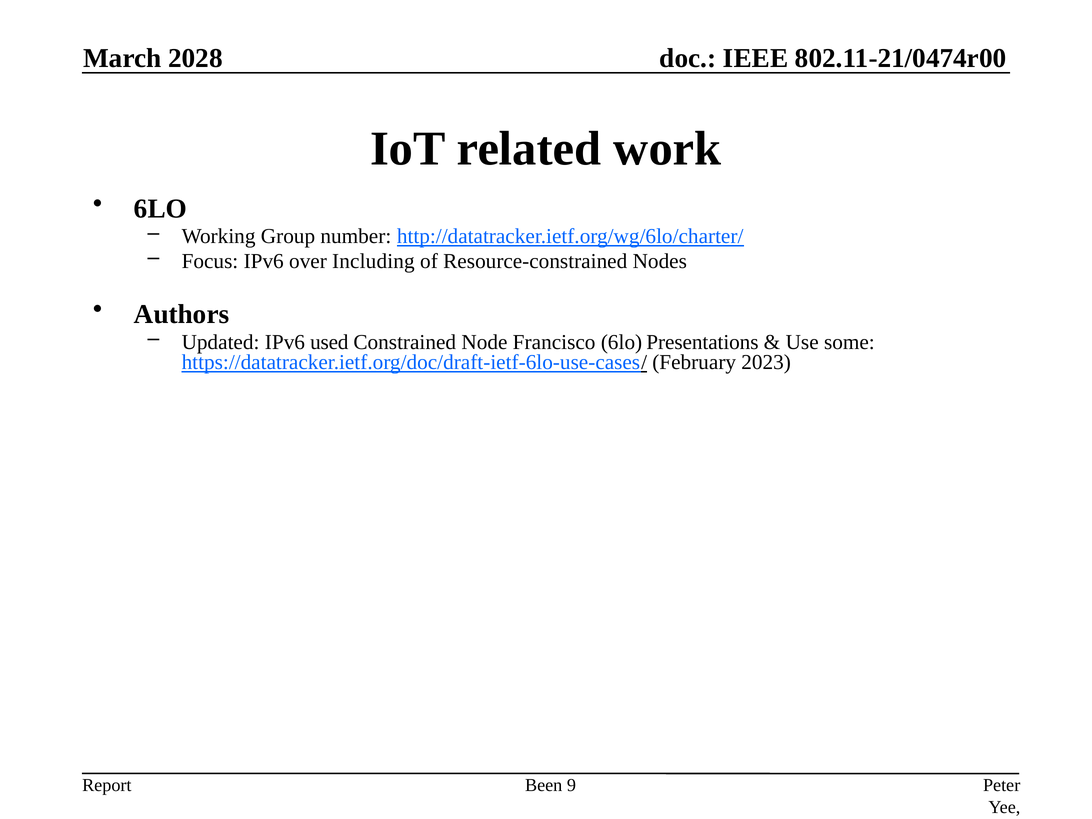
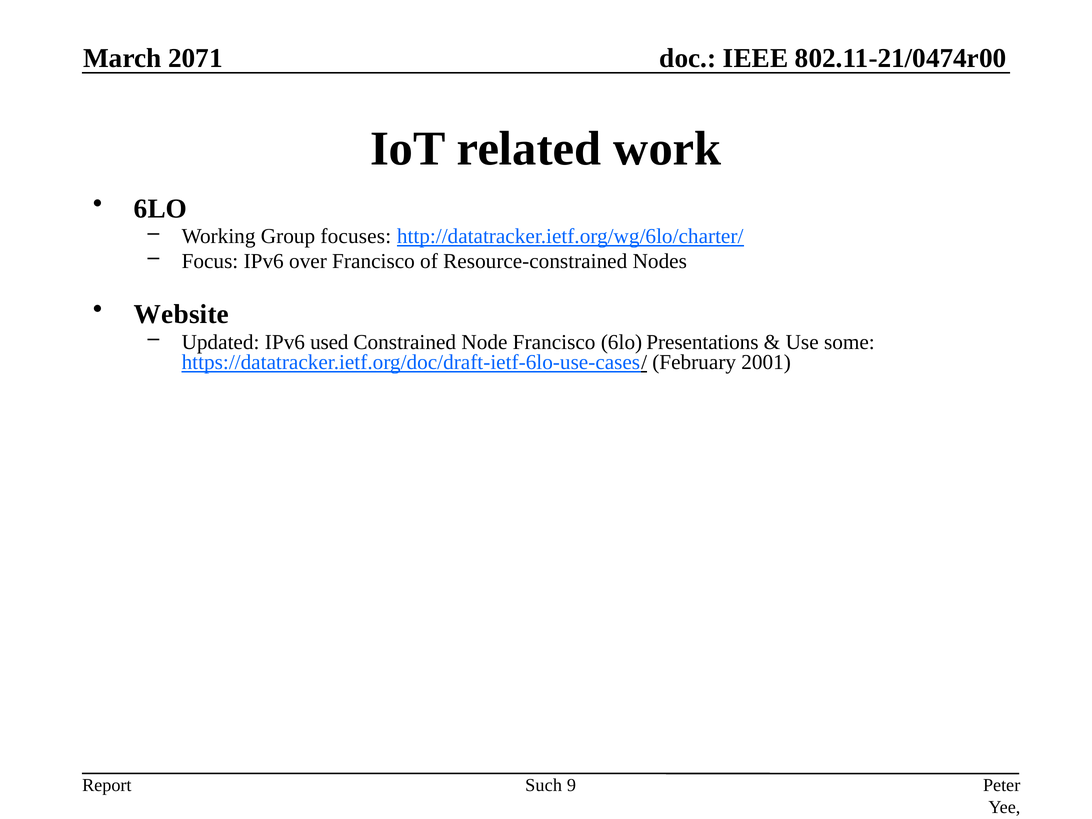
2028: 2028 -> 2071
number: number -> focuses
over Including: Including -> Francisco
Authors: Authors -> Website
2023: 2023 -> 2001
Been: Been -> Such
